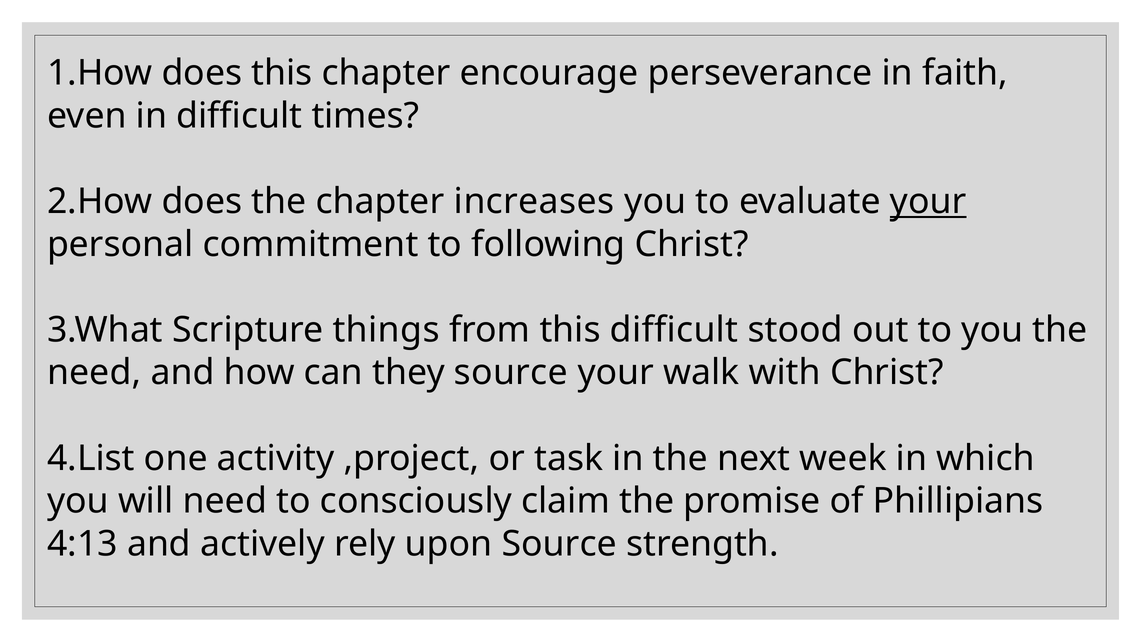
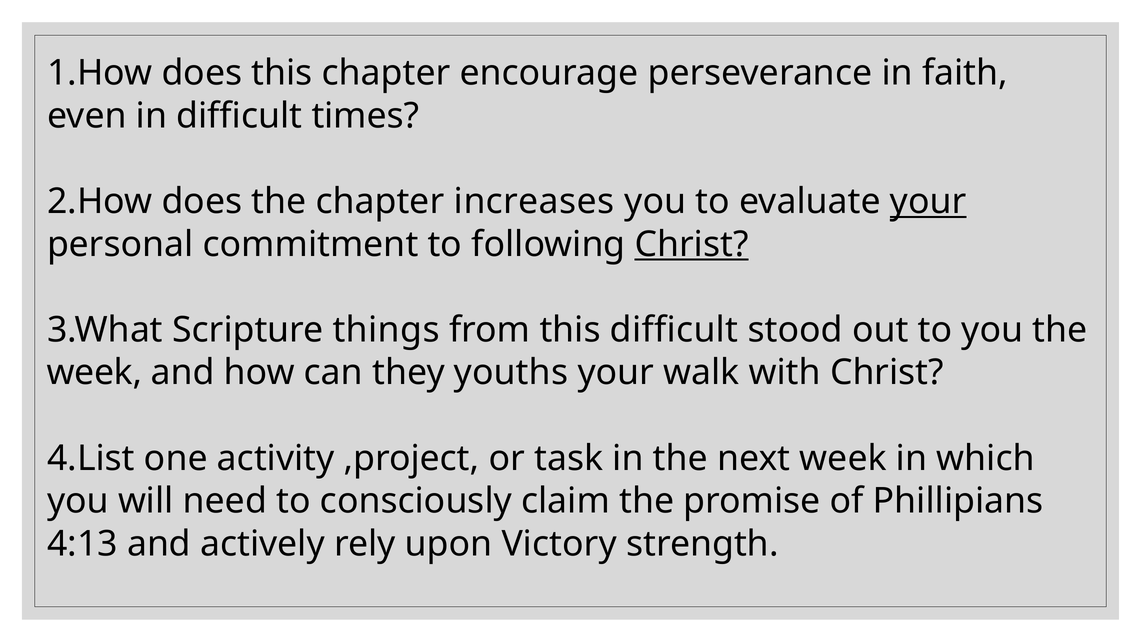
Christ at (692, 244) underline: none -> present
need at (94, 373): need -> week
they source: source -> youths
upon Source: Source -> Victory
